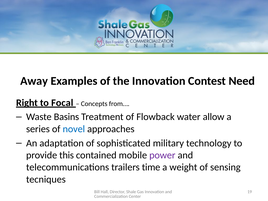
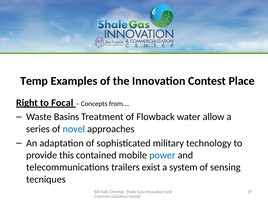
Away: Away -> Temp
Need: Need -> Place
power colour: purple -> blue
time: time -> exist
weight: weight -> system
